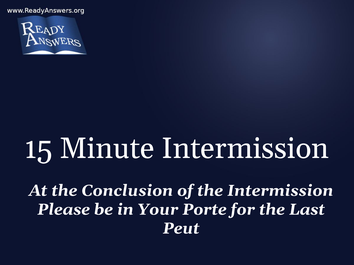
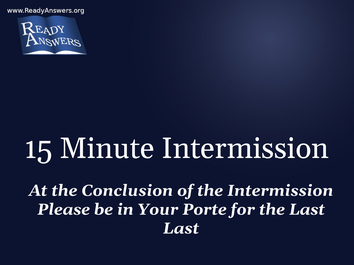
Peut at (181, 229): Peut -> Last
